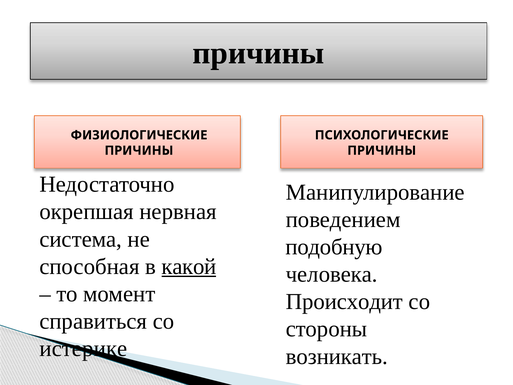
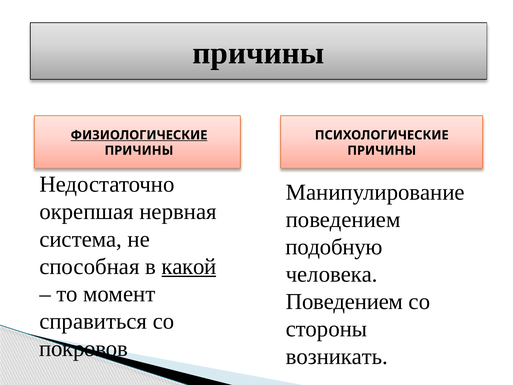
ФИЗИОЛОГИЧЕСКИЕ underline: none -> present
Происходит at (344, 302): Происходит -> Поведением
истерике: истерике -> покровов
